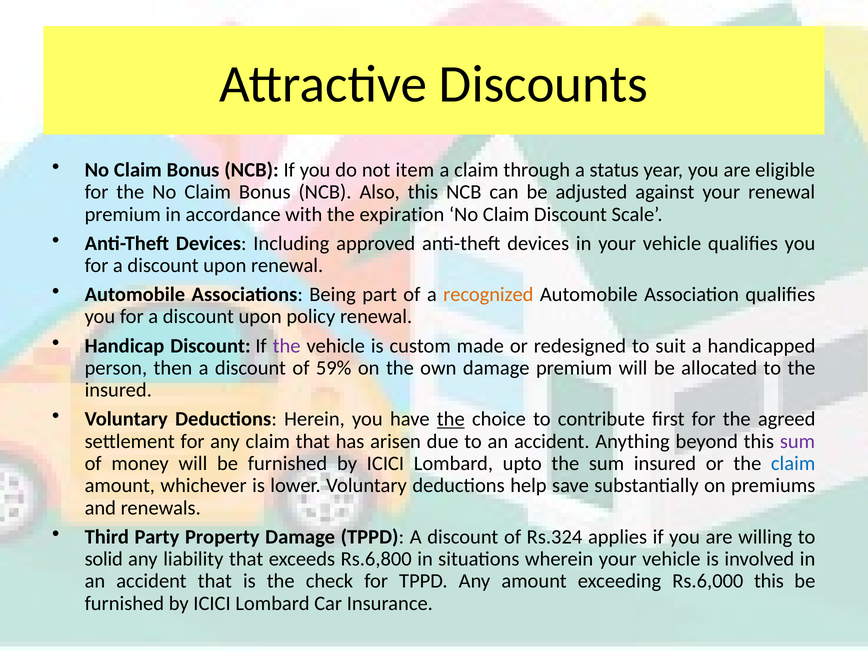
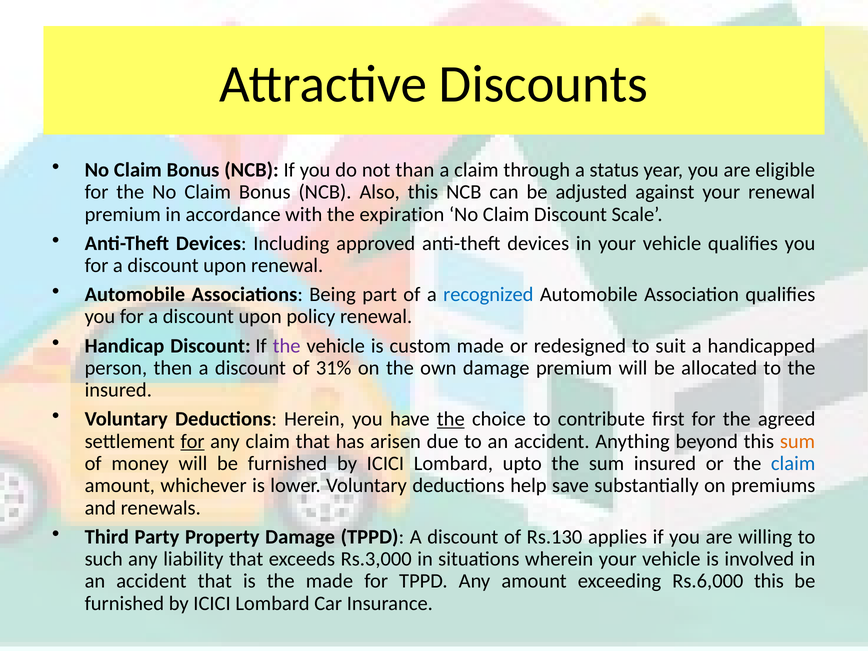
item: item -> than
recognized colour: orange -> blue
59%: 59% -> 31%
for at (193, 441) underline: none -> present
sum at (798, 441) colour: purple -> orange
Rs.324: Rs.324 -> Rs.130
solid: solid -> such
Rs.6,800: Rs.6,800 -> Rs.3,000
the check: check -> made
